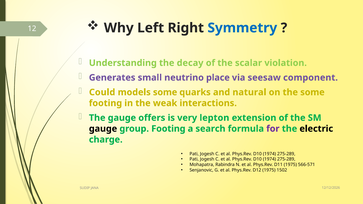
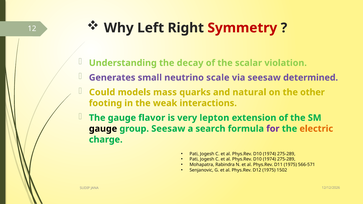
Symmetry colour: blue -> red
place: place -> scale
component: component -> determined
models some: some -> mass
the some: some -> other
offers: offers -> flavor
group Footing: Footing -> Seesaw
electric colour: black -> orange
